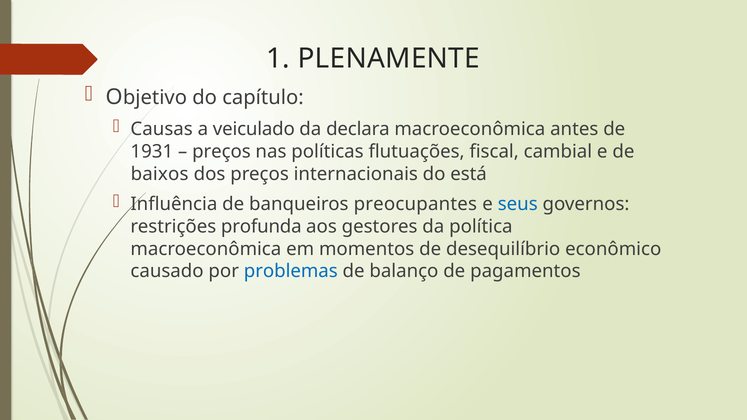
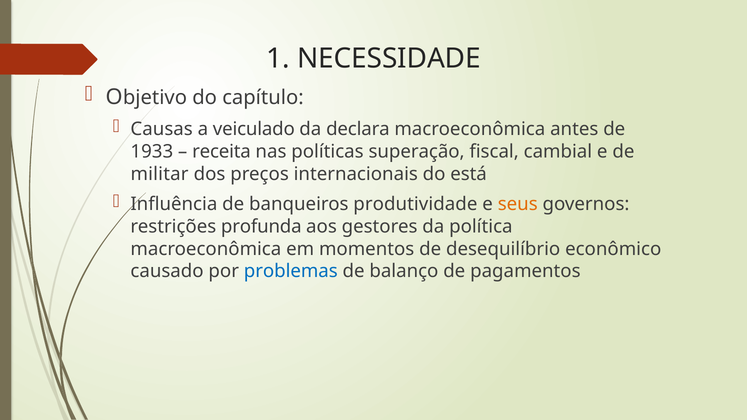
PLENAMENTE: PLENAMENTE -> NECESSIDADE
1931: 1931 -> 1933
preços at (221, 152): preços -> receita
flutuações: flutuações -> superação
baixos: baixos -> militar
preocupantes: preocupantes -> produtividade
seus colour: blue -> orange
